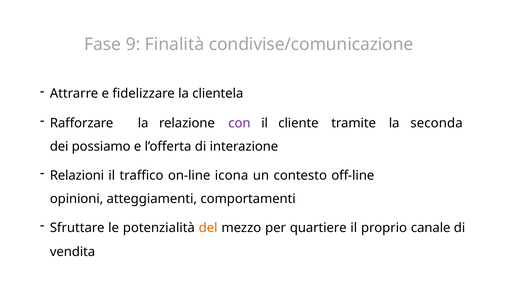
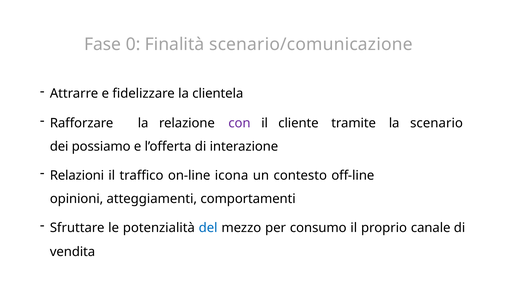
9: 9 -> 0
condivise/comunicazione: condivise/comunicazione -> scenario/comunicazione
seconda: seconda -> scenario
del colour: orange -> blue
quartiere: quartiere -> consumo
